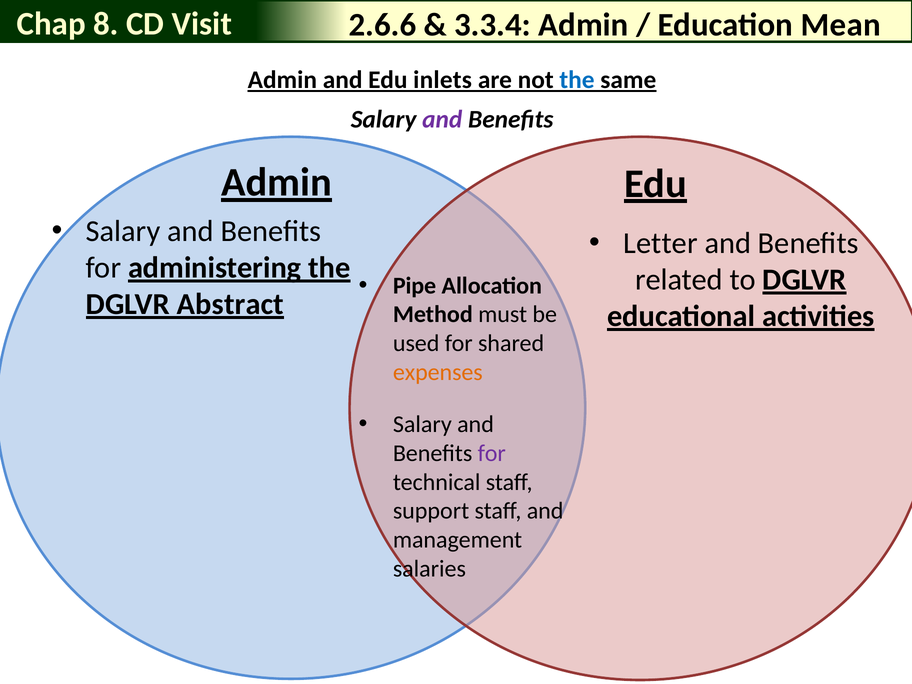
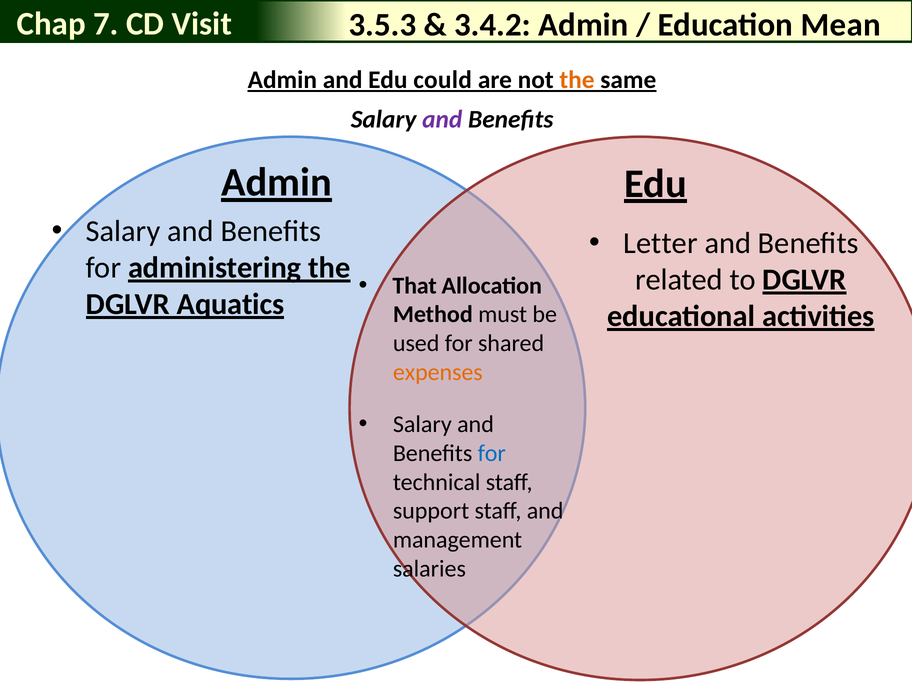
8: 8 -> 7
2.6.6: 2.6.6 -> 3.5.3
3.3.4: 3.3.4 -> 3.4.2
inlets: inlets -> could
the at (577, 80) colour: blue -> orange
Pipe: Pipe -> That
Abstract: Abstract -> Aquatics
for at (492, 453) colour: purple -> blue
